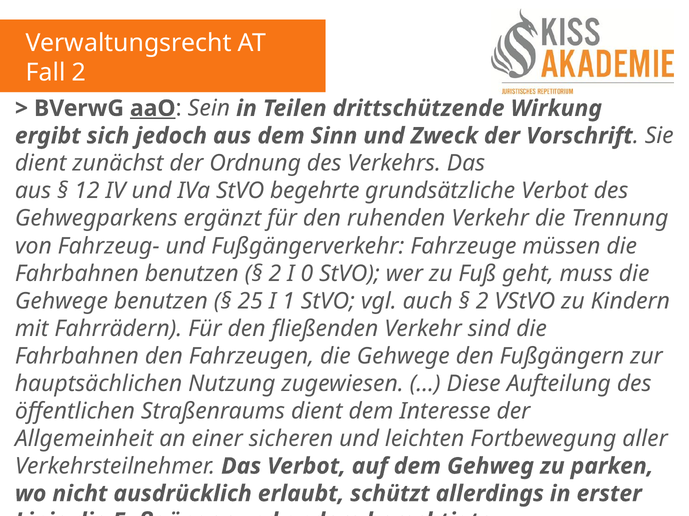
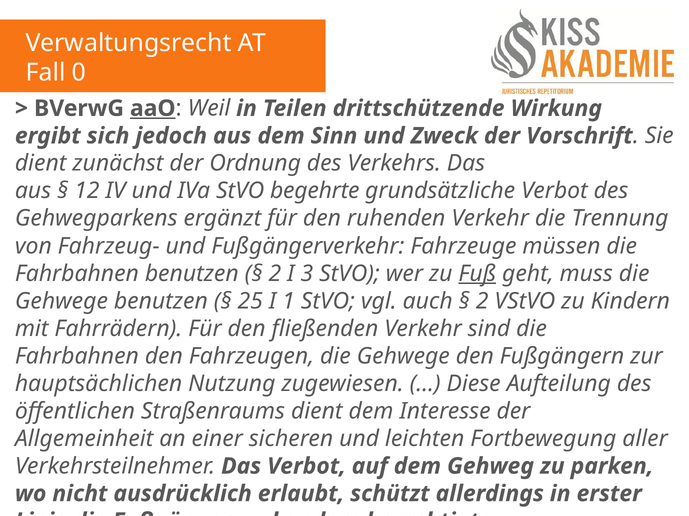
Fall 2: 2 -> 0
Sein: Sein -> Weil
0: 0 -> 3
Fuß underline: none -> present
